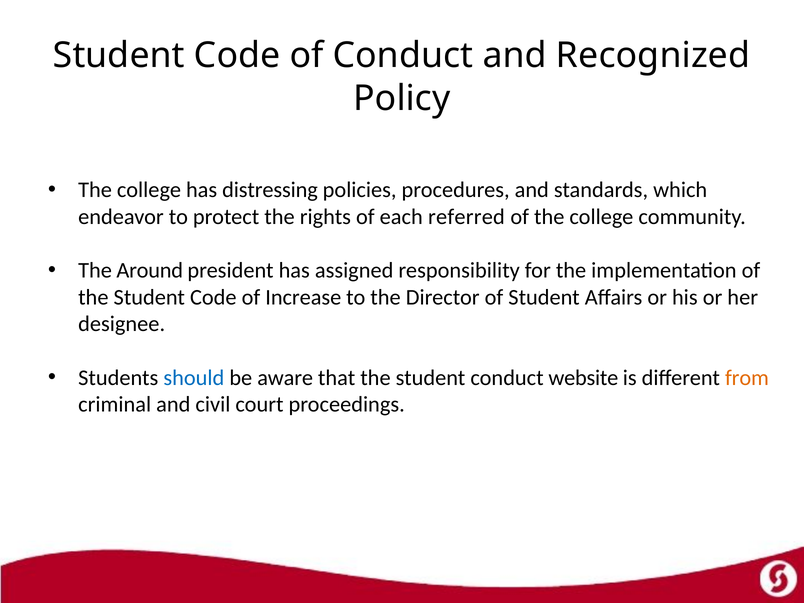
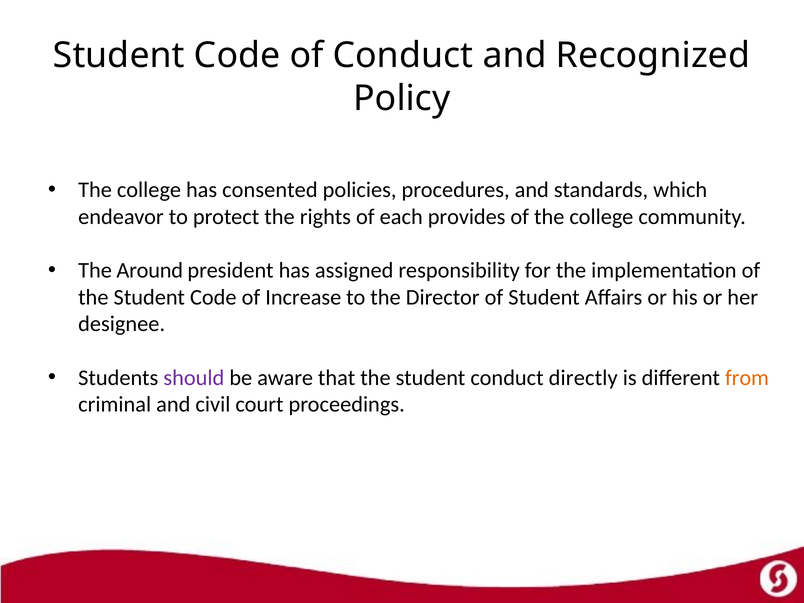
distressing: distressing -> consented
referred: referred -> provides
should colour: blue -> purple
website: website -> directly
